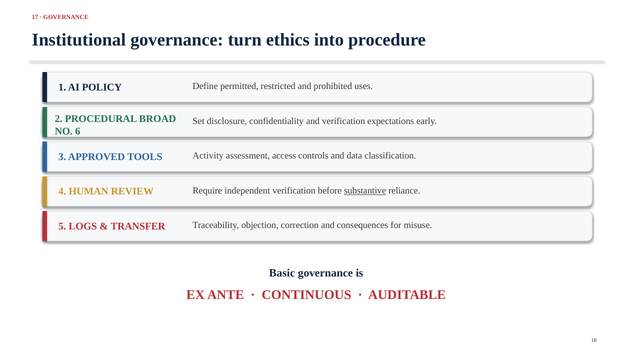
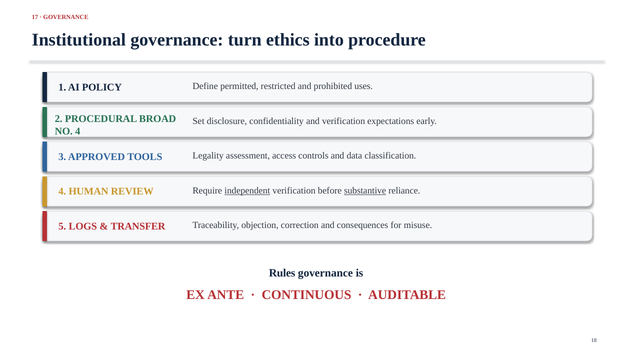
NO 6: 6 -> 4
Activity: Activity -> Legality
independent underline: none -> present
Basic: Basic -> Rules
